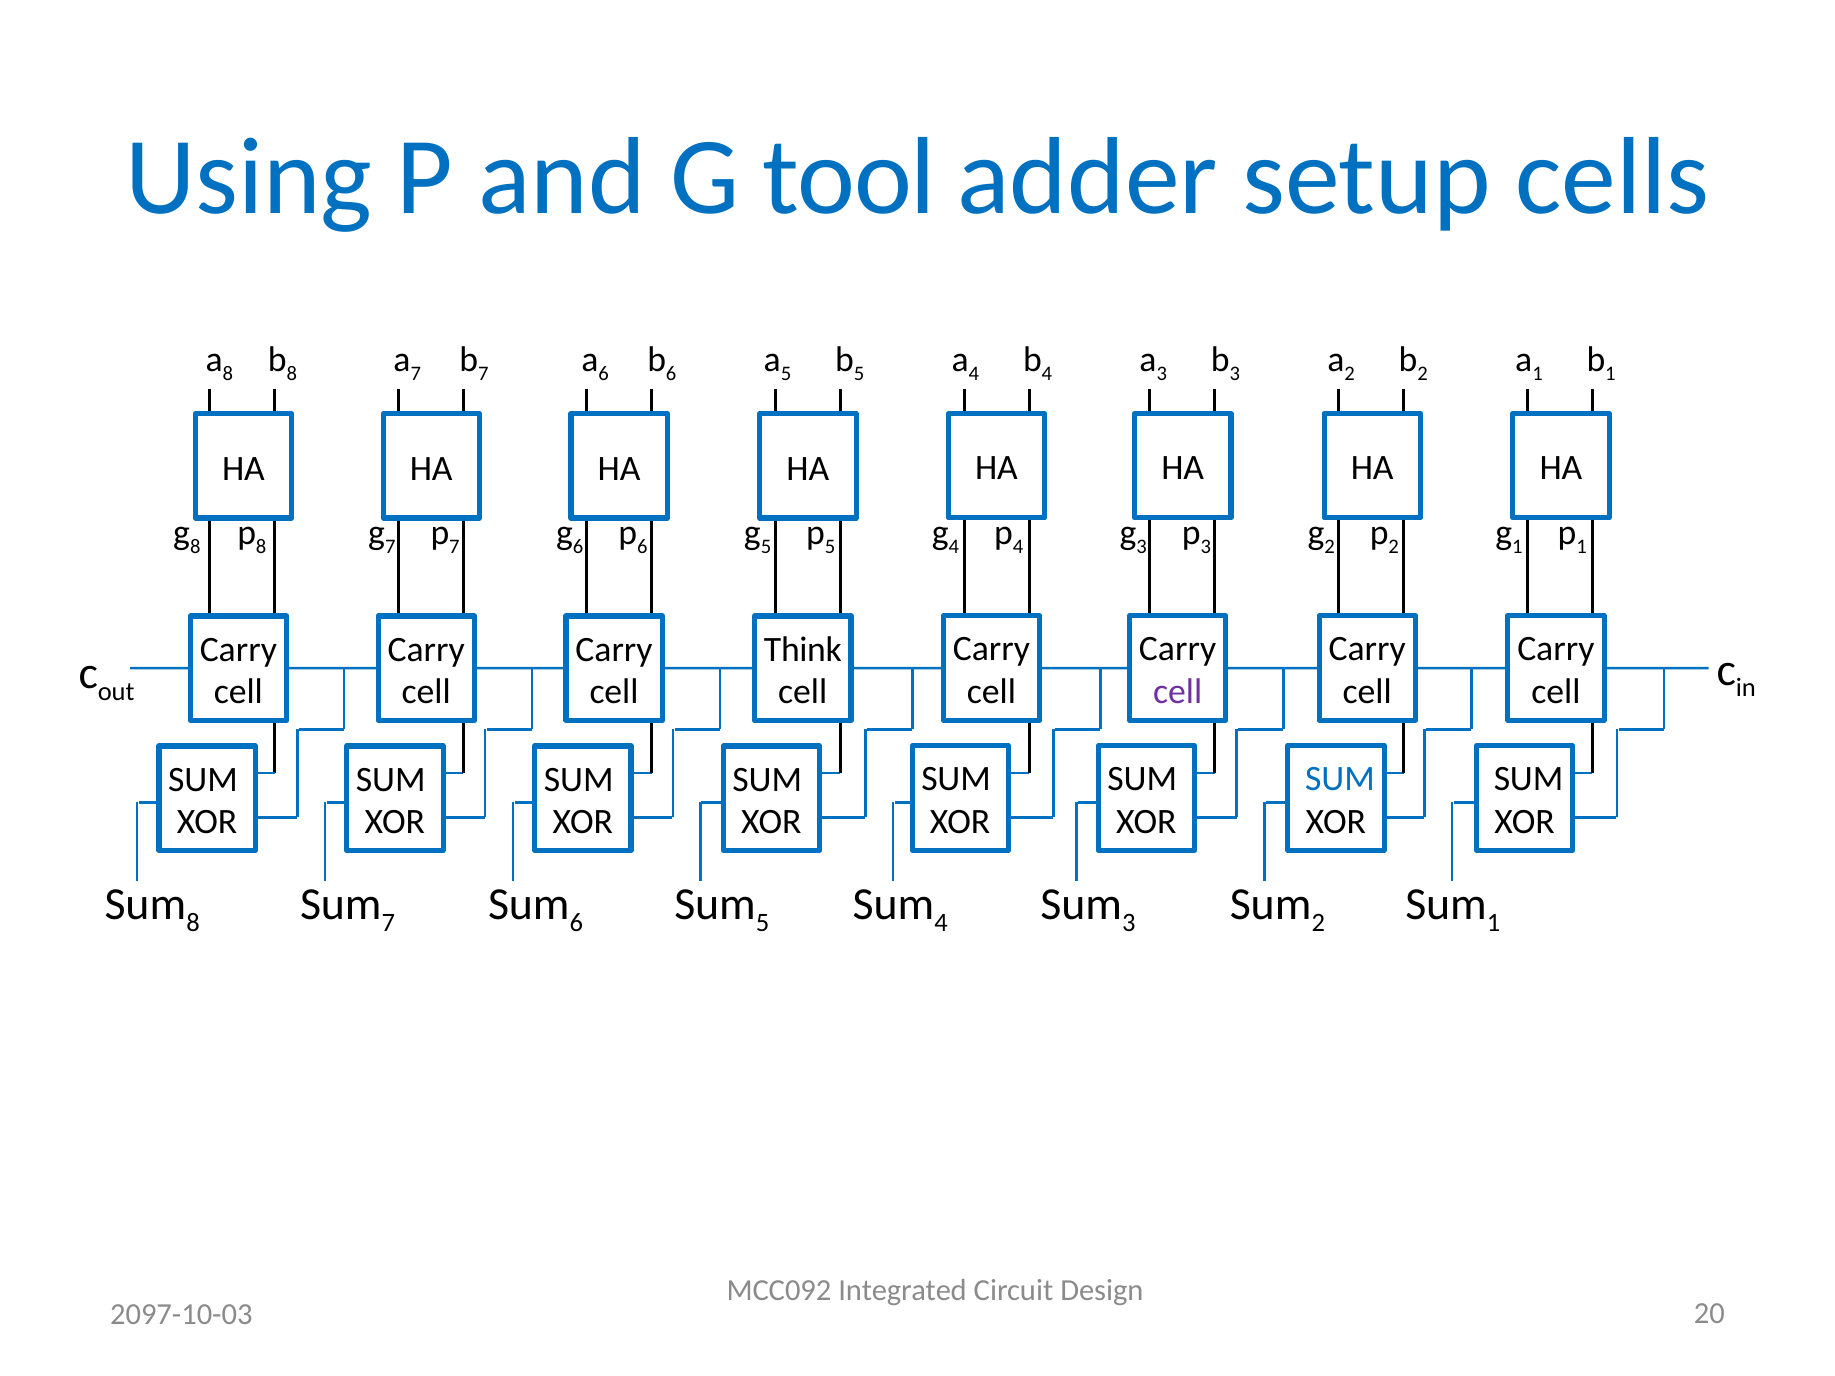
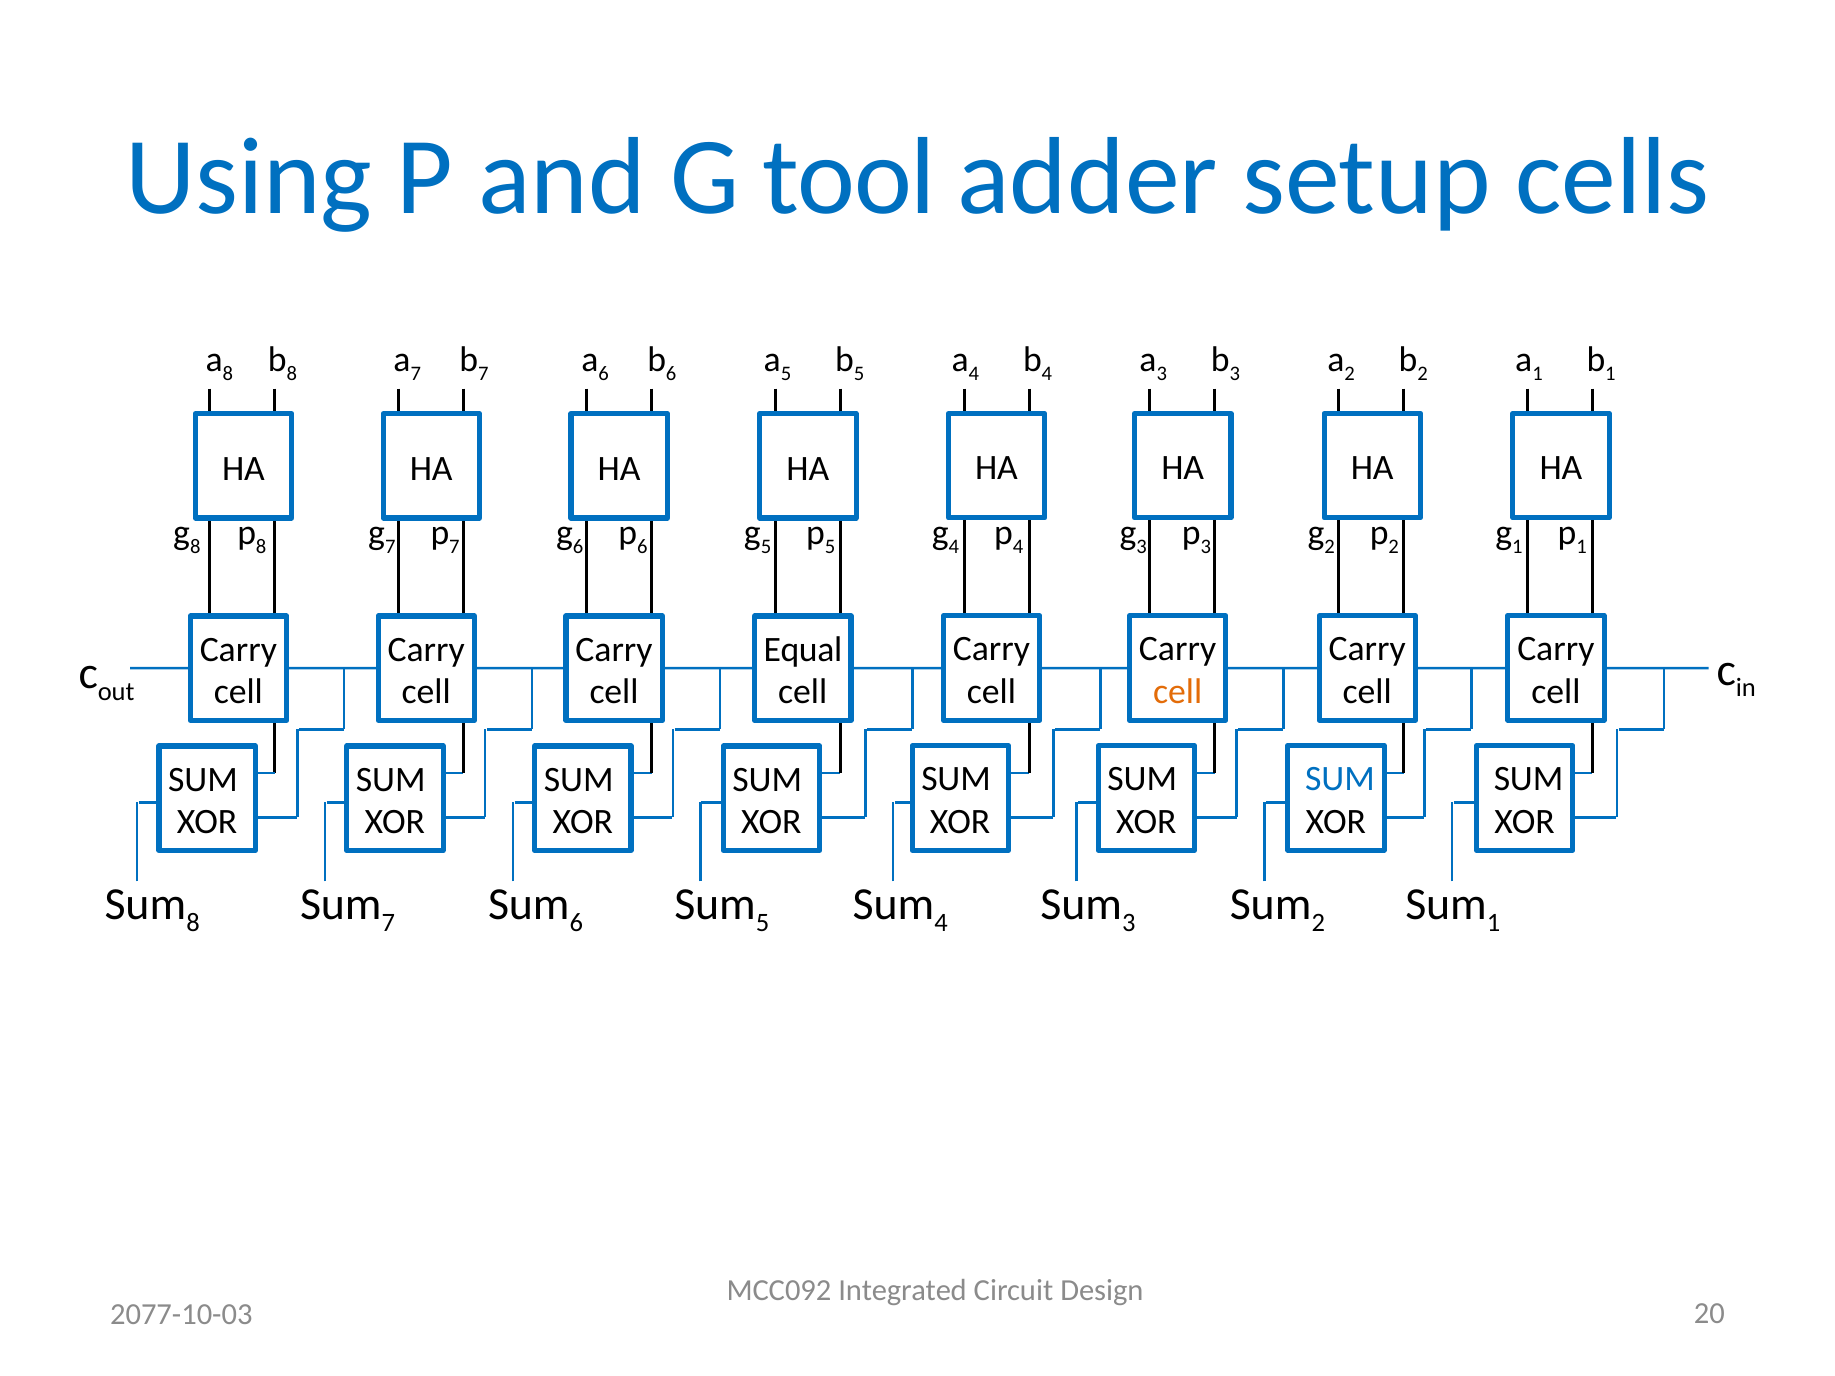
Think: Think -> Equal
cell at (1178, 692) colour: purple -> orange
2097-10-03: 2097-10-03 -> 2077-10-03
